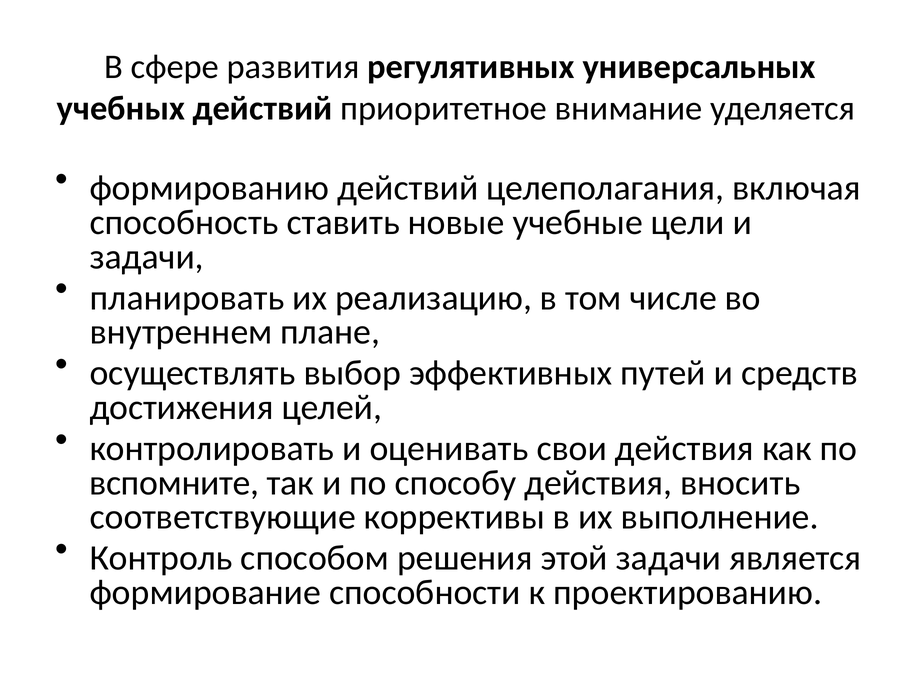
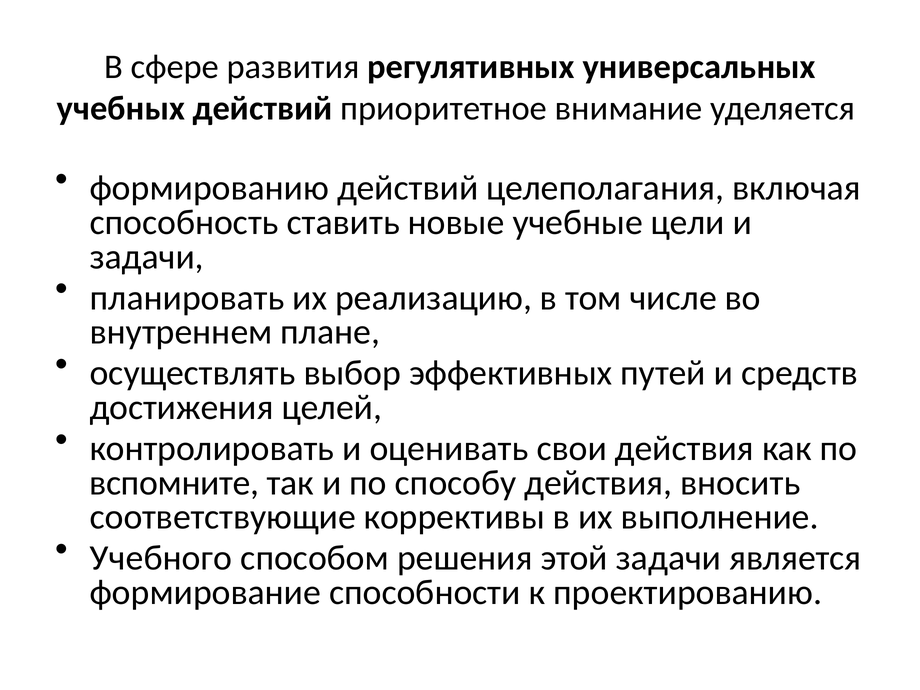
Контроль: Контроль -> Учебного
